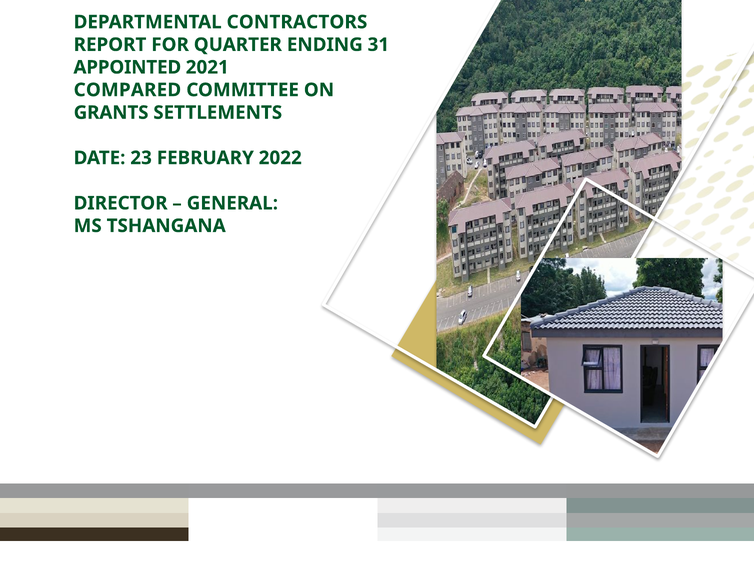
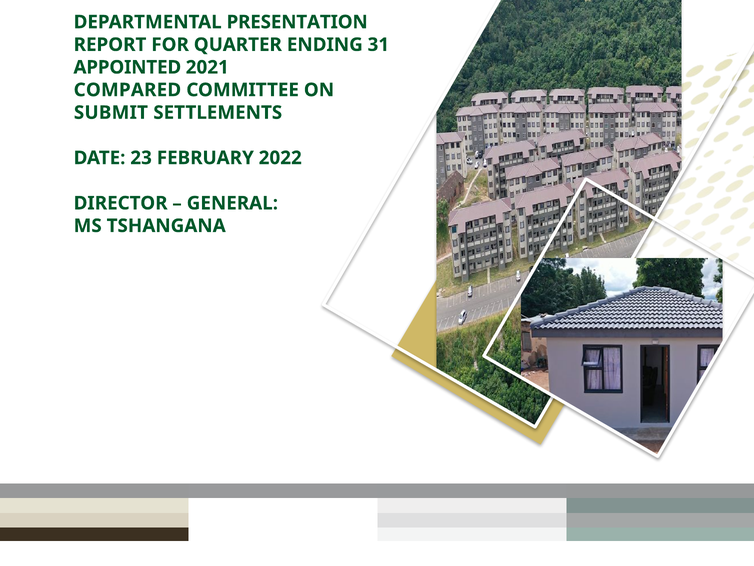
CONTRACTORS: CONTRACTORS -> PRESENTATION
GRANTS: GRANTS -> SUBMIT
